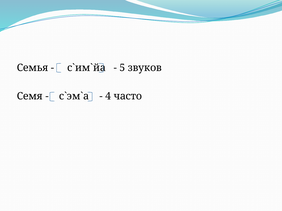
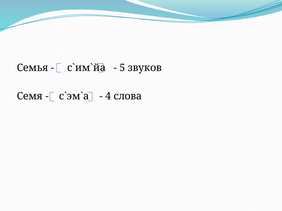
часто: часто -> слова
